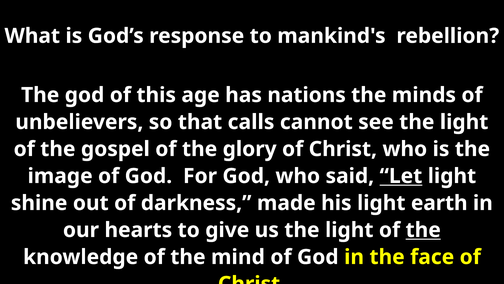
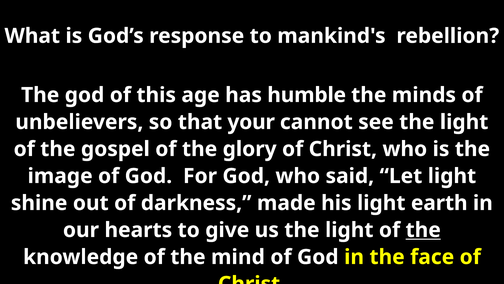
nations: nations -> humble
calls: calls -> your
Let underline: present -> none
